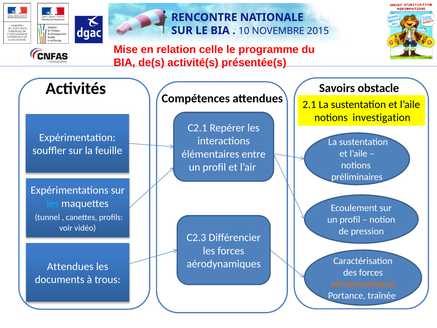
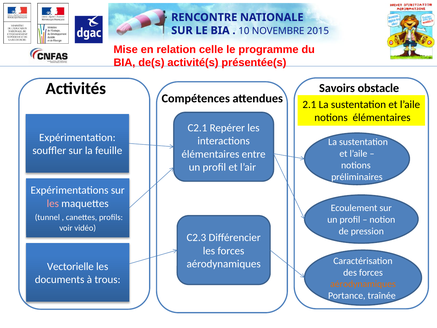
notions investigation: investigation -> élémentaires
les at (53, 203) colour: light blue -> pink
Attendues at (70, 266): Attendues -> Vectorielle
